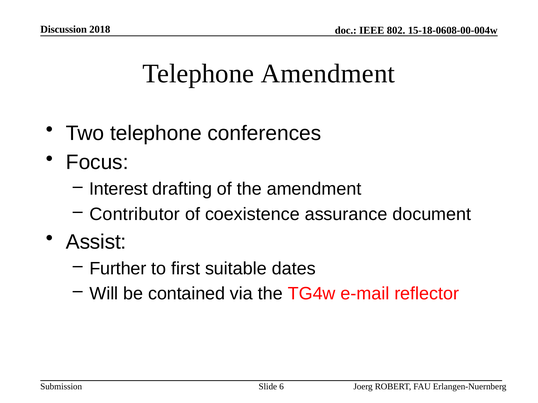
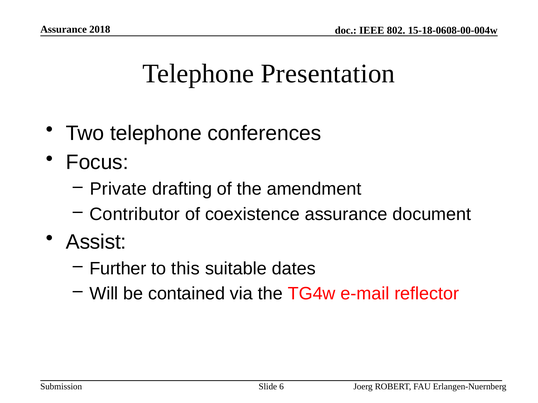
Discussion at (64, 29): Discussion -> Assurance
Telephone Amendment: Amendment -> Presentation
Interest: Interest -> Private
first: first -> this
